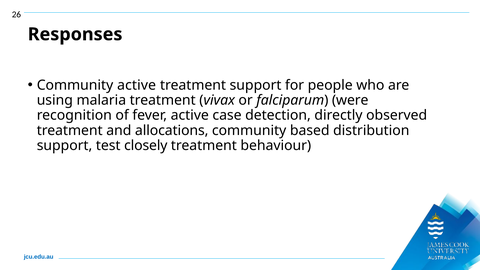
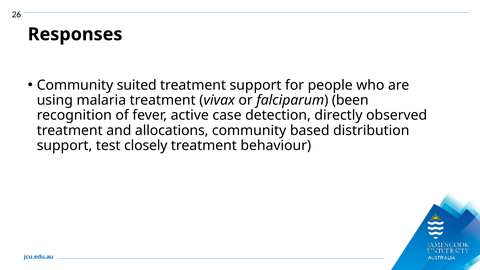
Community active: active -> suited
were: were -> been
